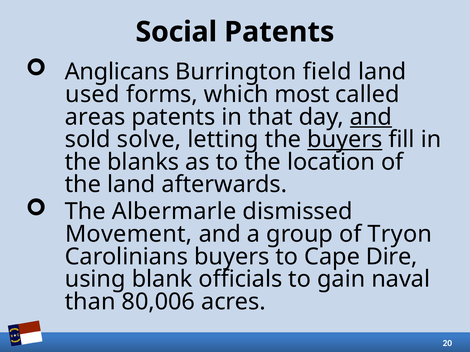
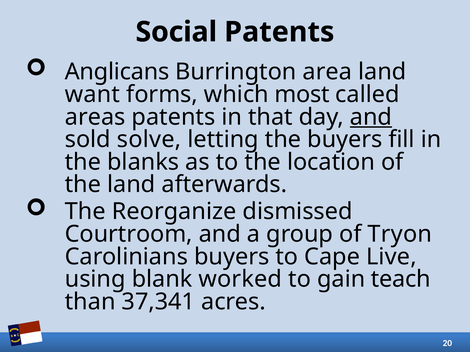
field: field -> area
used: used -> want
buyers at (345, 140) underline: present -> none
Albermarle: Albermarle -> Reorganize
Movement: Movement -> Courtroom
Dire: Dire -> Live
officials: officials -> worked
naval: naval -> teach
80,006: 80,006 -> 37,341
